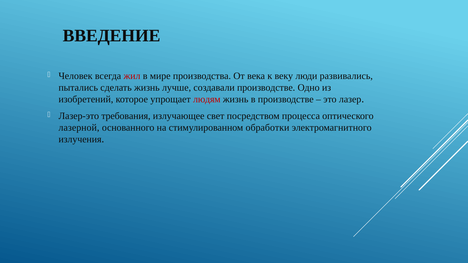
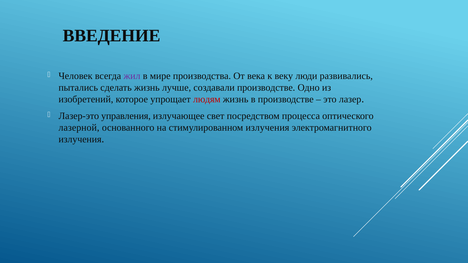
жил colour: red -> purple
требования: требования -> управления
стимулированном обработки: обработки -> излучения
